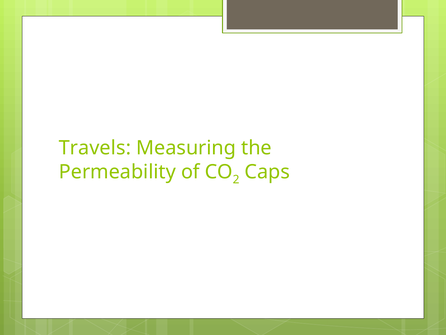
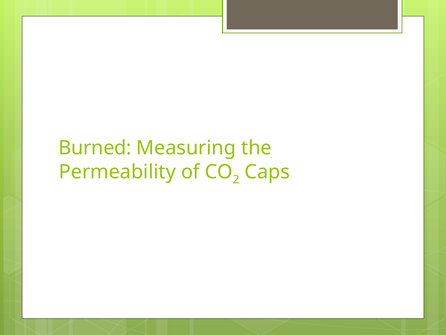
Travels: Travels -> Burned
